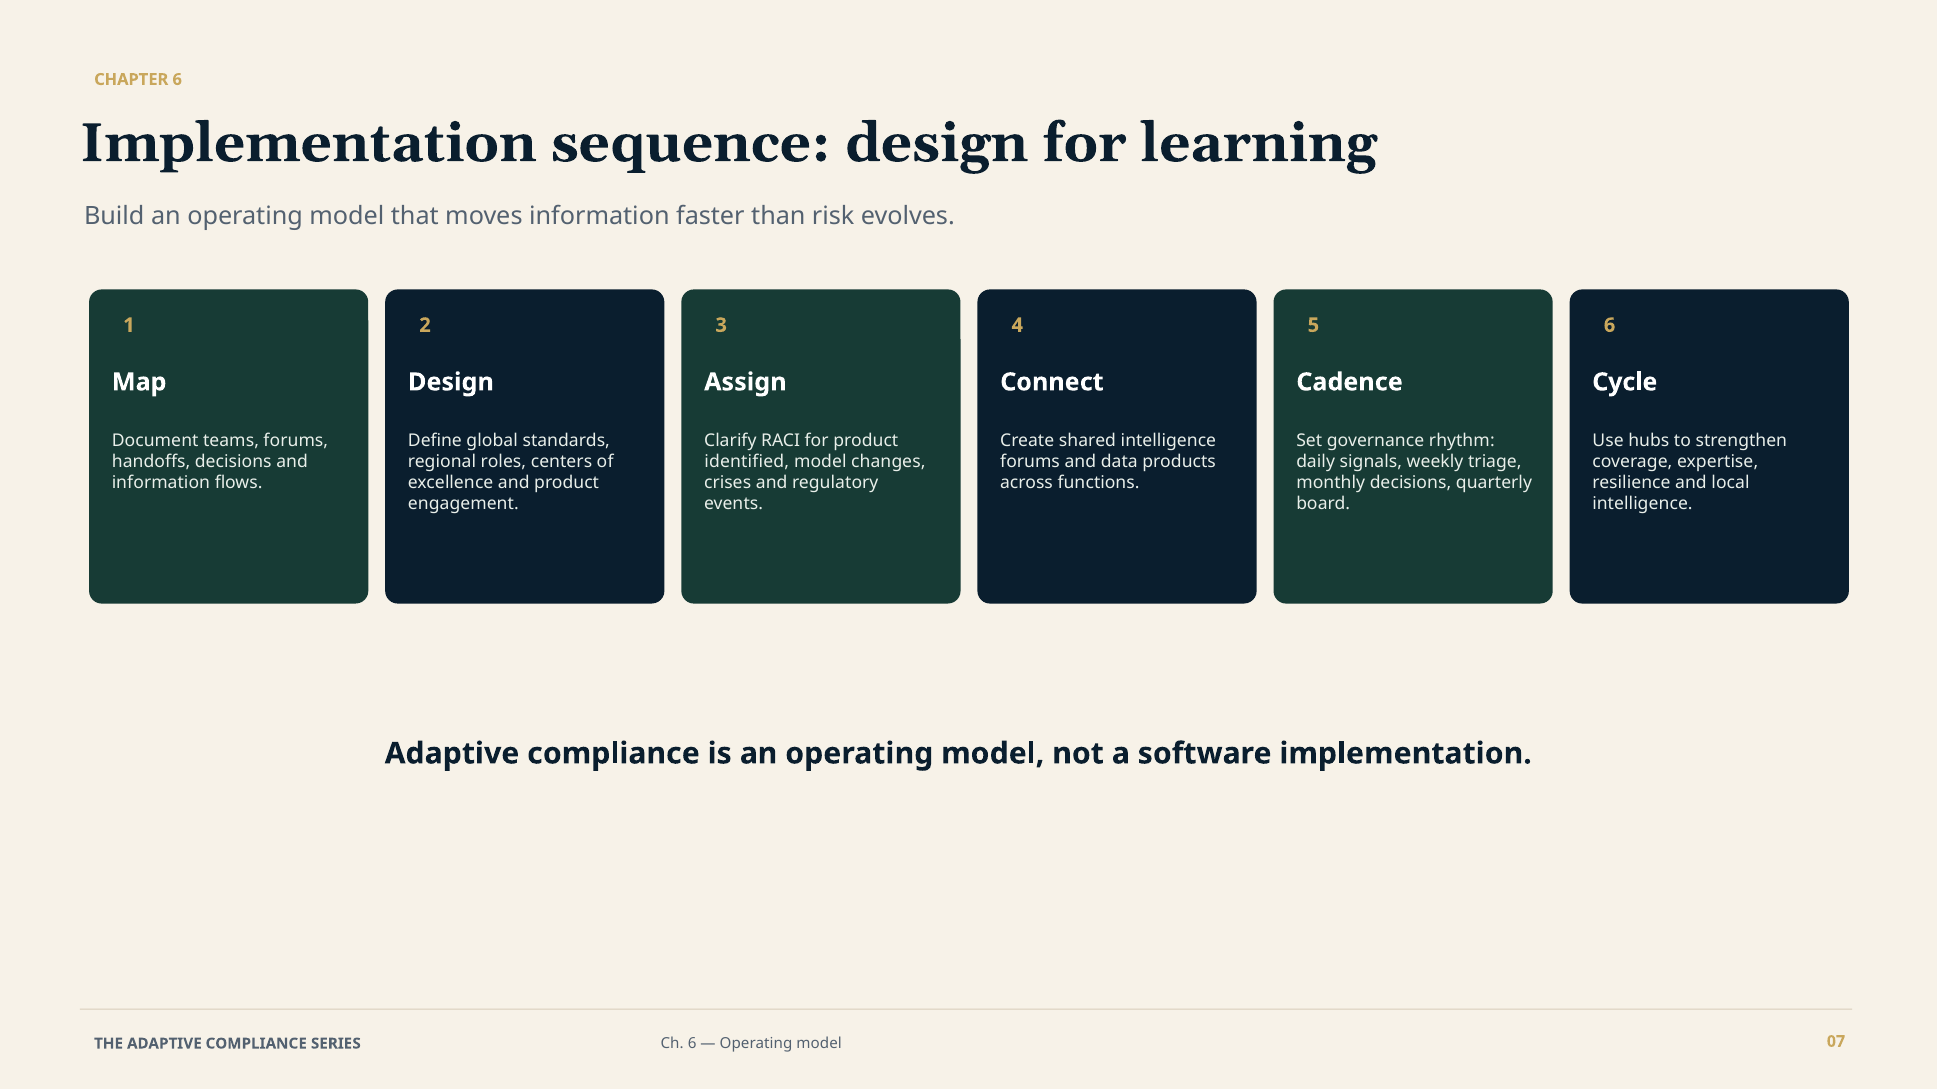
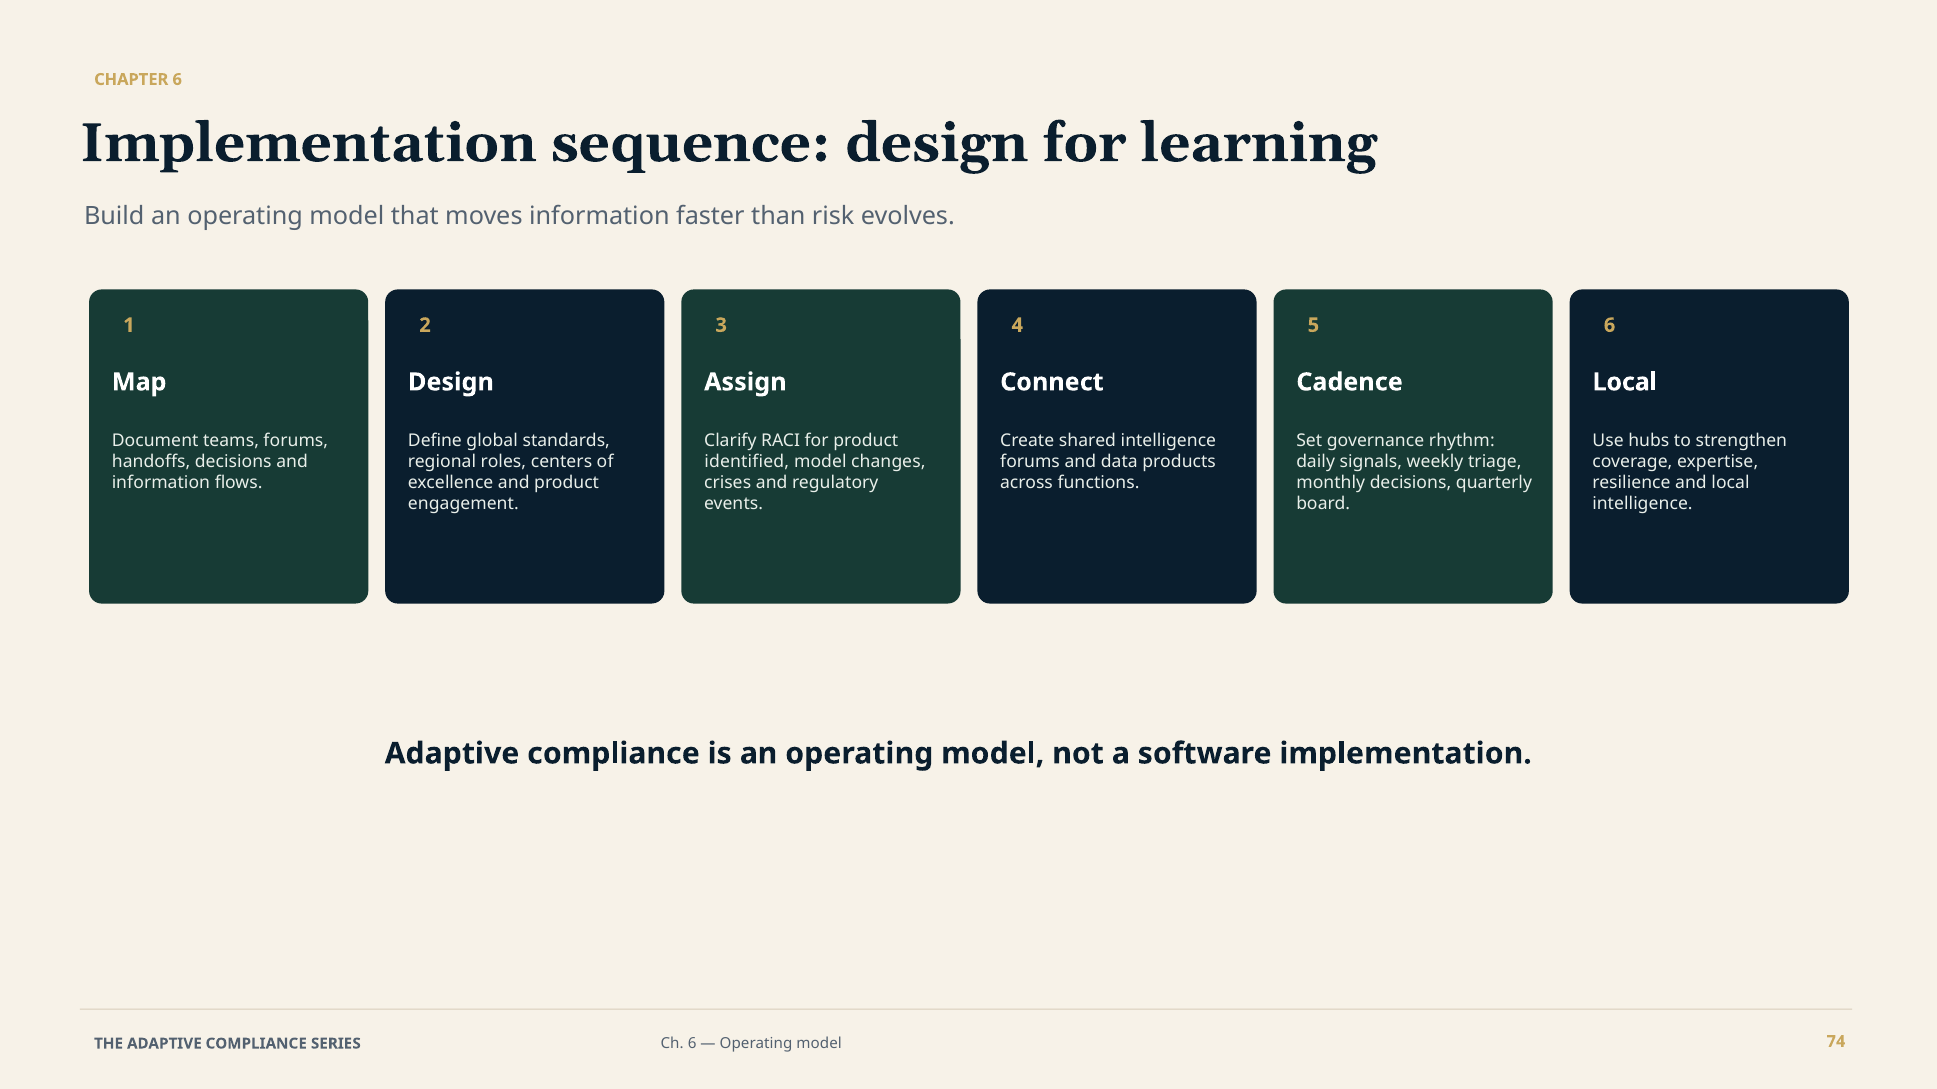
Cycle at (1625, 382): Cycle -> Local
07: 07 -> 74
